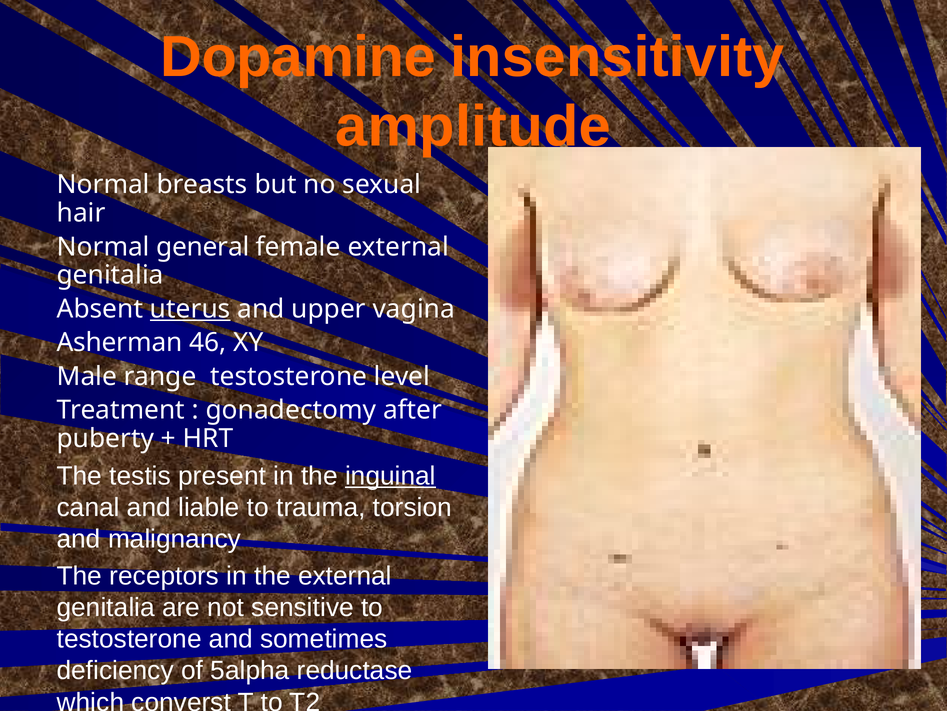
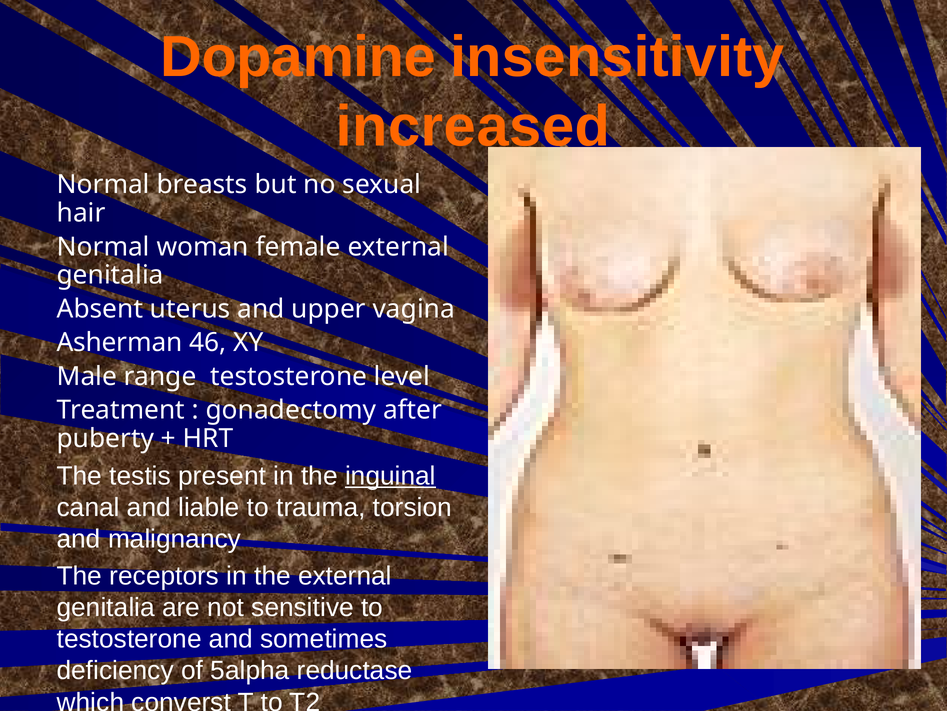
amplitude: amplitude -> increased
general: general -> woman
uterus underline: present -> none
